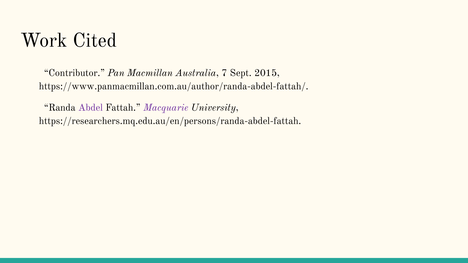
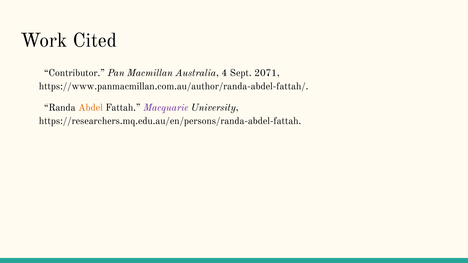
7: 7 -> 4
2015: 2015 -> 2071
Abdel colour: purple -> orange
